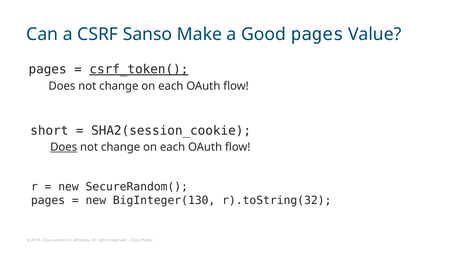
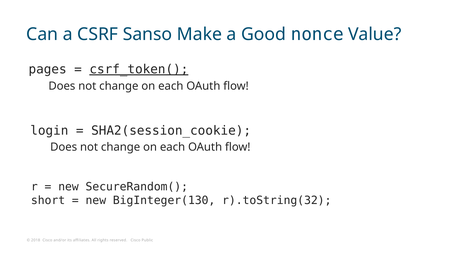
Good pages: pages -> nonce
short: short -> login
Does at (64, 147) underline: present -> none
pages at (48, 200): pages -> short
